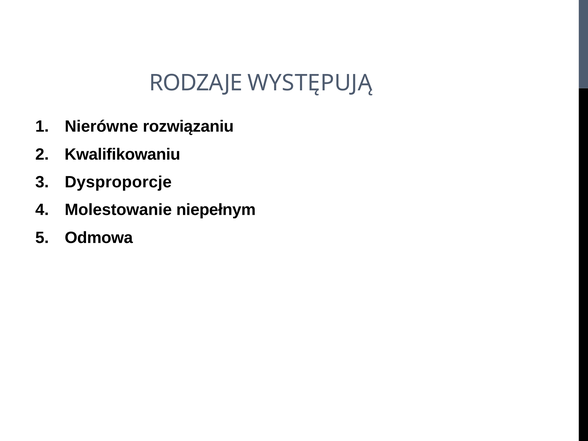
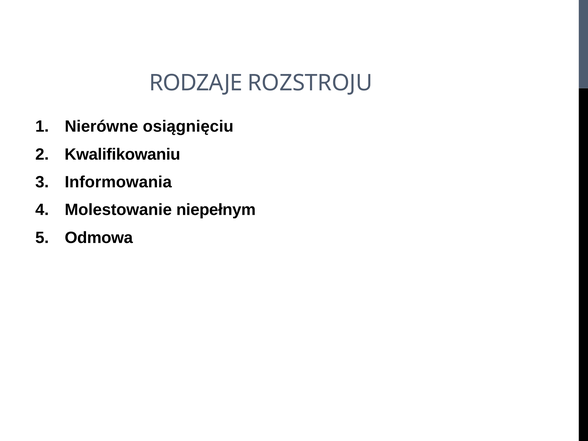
WYSTĘPUJĄ: WYSTĘPUJĄ -> ROZSTROJU
rozwiązaniu: rozwiązaniu -> osiągnięciu
Dysproporcje: Dysproporcje -> Informowania
